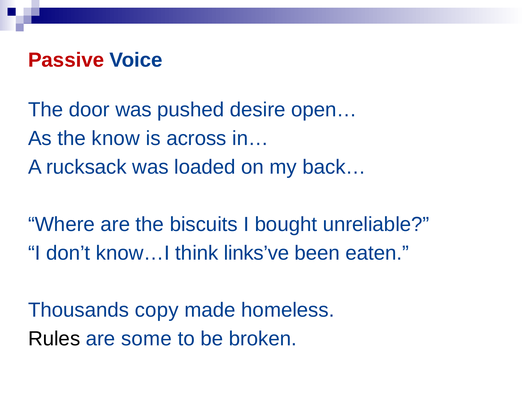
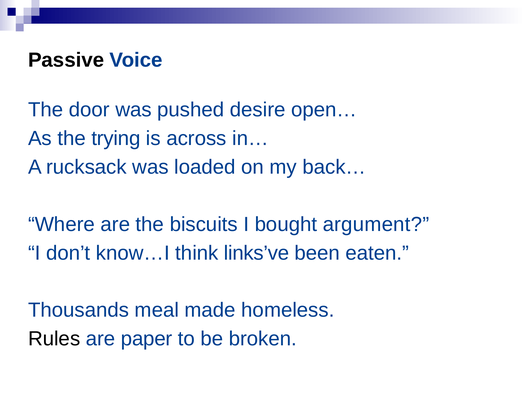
Passive colour: red -> black
know: know -> trying
unreliable: unreliable -> argument
copy: copy -> meal
some: some -> paper
